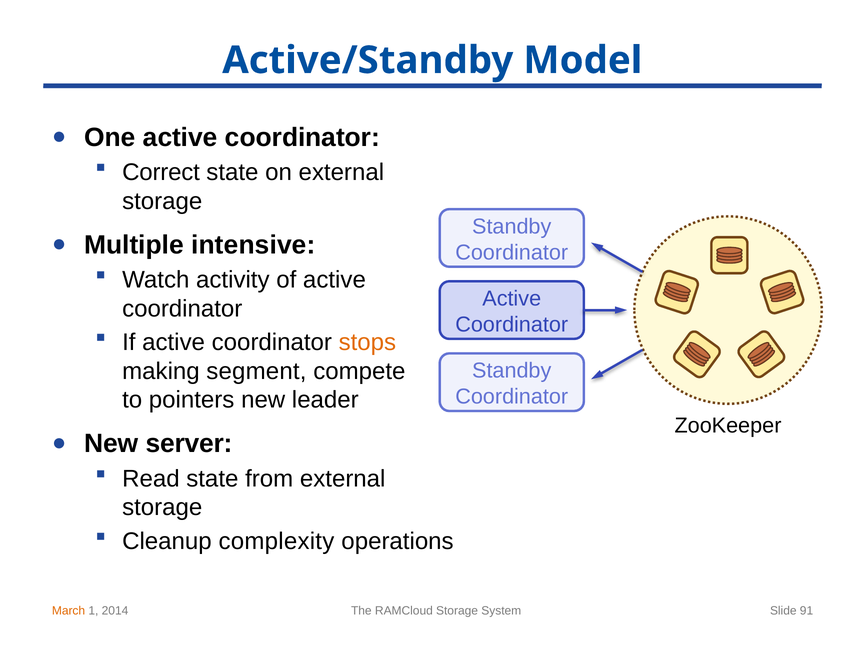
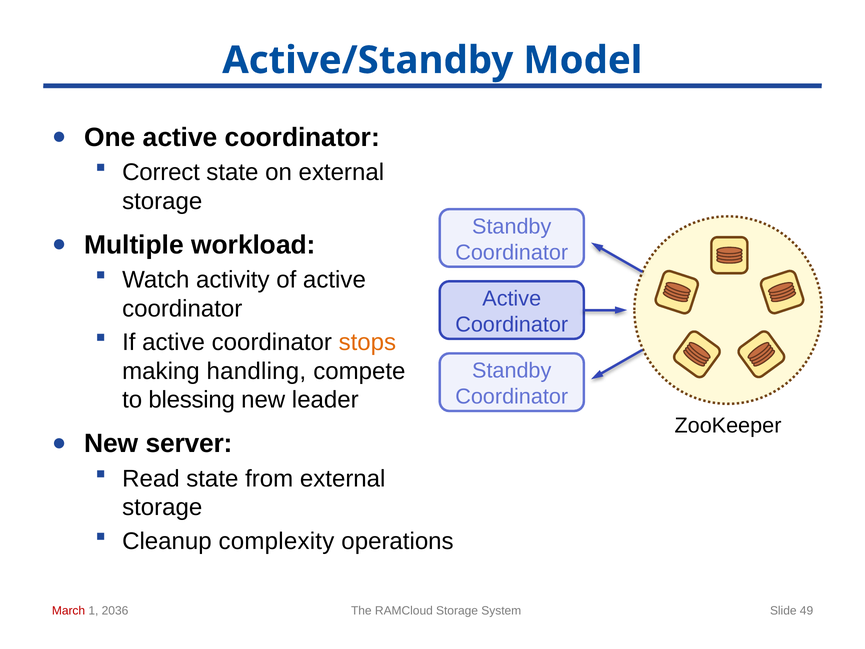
intensive: intensive -> workload
segment: segment -> handling
pointers: pointers -> blessing
March colour: orange -> red
2014: 2014 -> 2036
91: 91 -> 49
